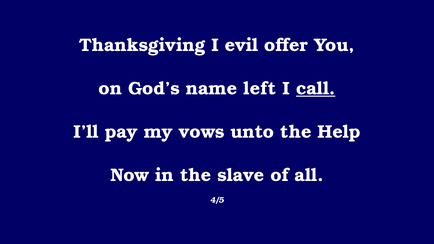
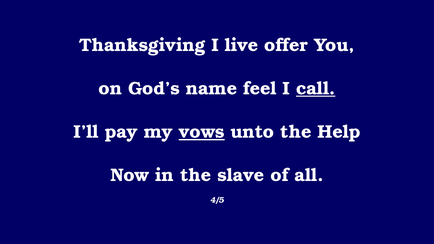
evil: evil -> live
left: left -> feel
vows underline: none -> present
